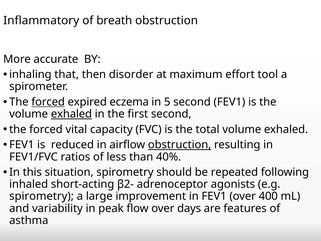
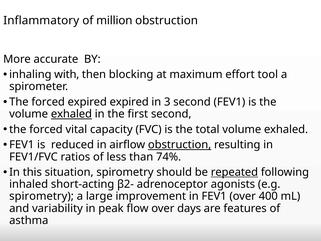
breath: breath -> million
that: that -> with
disorder: disorder -> blocking
forced at (48, 102) underline: present -> none
expired eczema: eczema -> expired
5: 5 -> 3
40%: 40% -> 74%
repeated underline: none -> present
